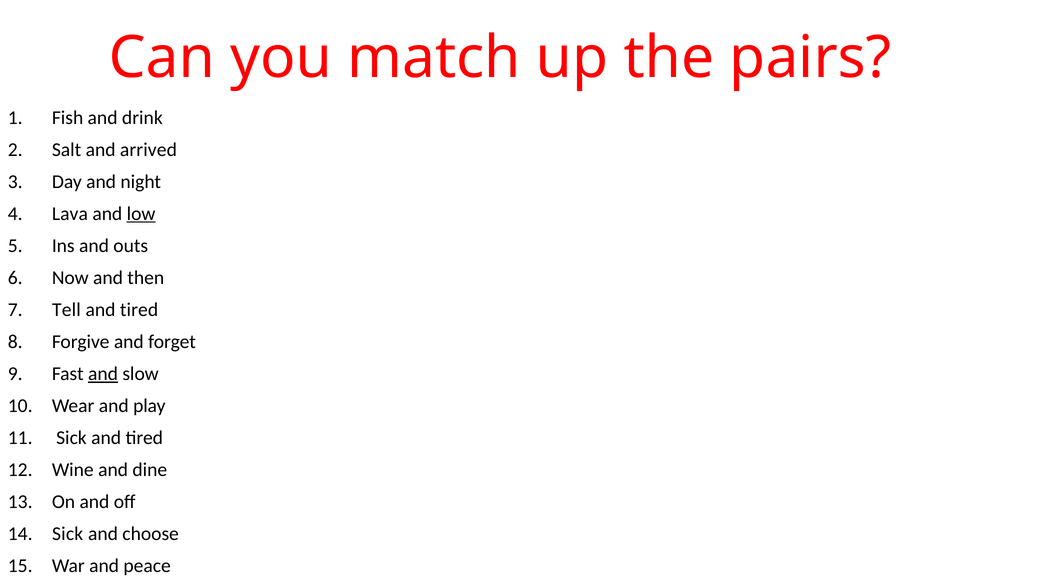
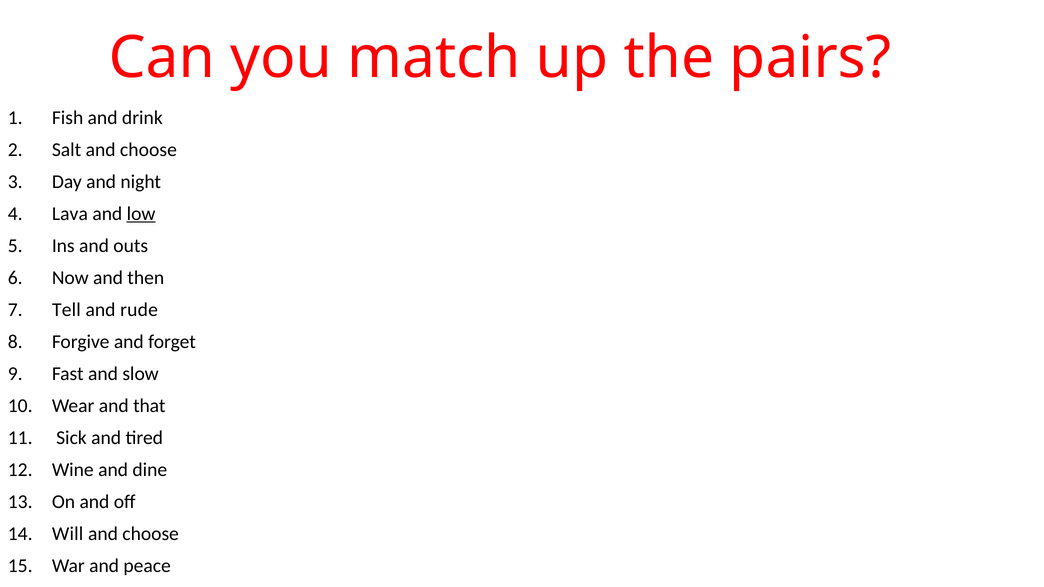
Salt and arrived: arrived -> choose
tired at (139, 310): tired -> rude
and at (103, 374) underline: present -> none
play: play -> that
Sick at (68, 534): Sick -> Will
